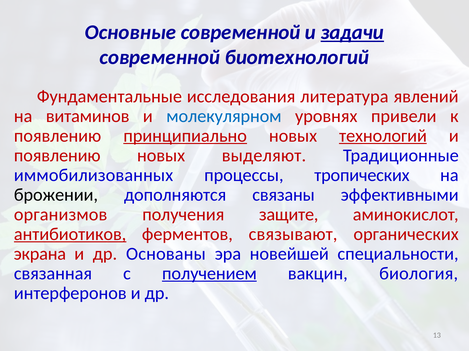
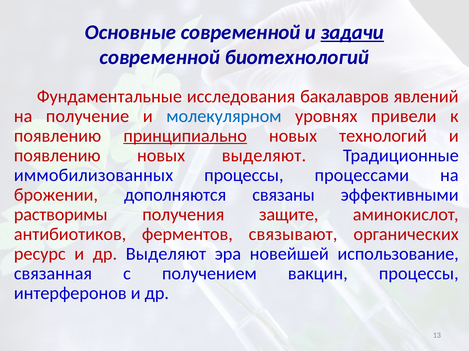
литература: литература -> бакалавров
витаминов: витаминов -> получение
технологий underline: present -> none
тропических: тропических -> процессами
брожении colour: black -> red
организмов: организмов -> растворимы
антибиотиков underline: present -> none
экрана: экрана -> ресурс
др Основаны: Основаны -> Выделяют
специальности: специальности -> использование
получением underline: present -> none
вакцин биология: биология -> процессы
